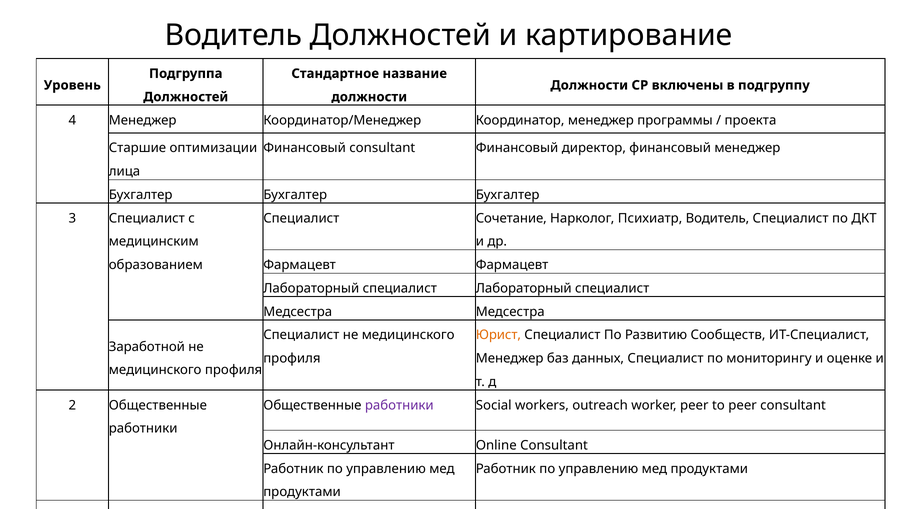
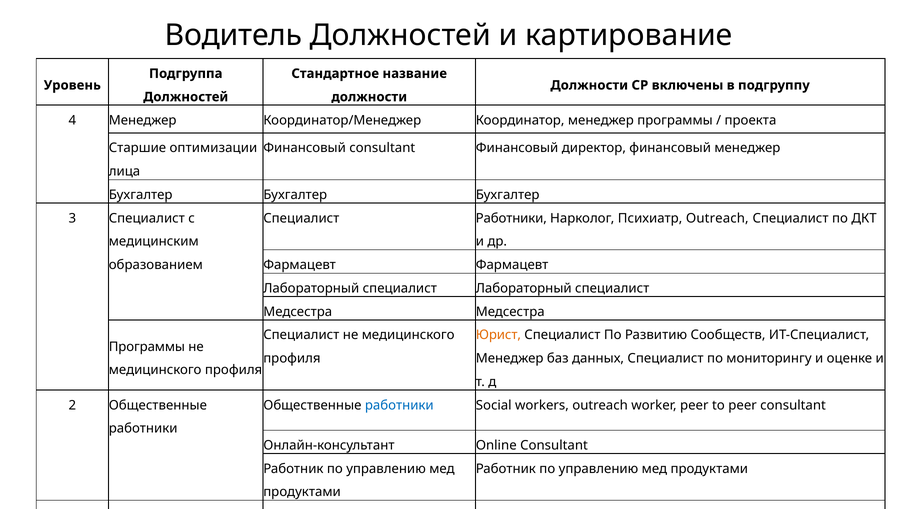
Специалист Сочетание: Сочетание -> Работники
Психиатр Водитель: Водитель -> Outreach
Заработной at (147, 347): Заработной -> Программы
работники at (399, 406) colour: purple -> blue
